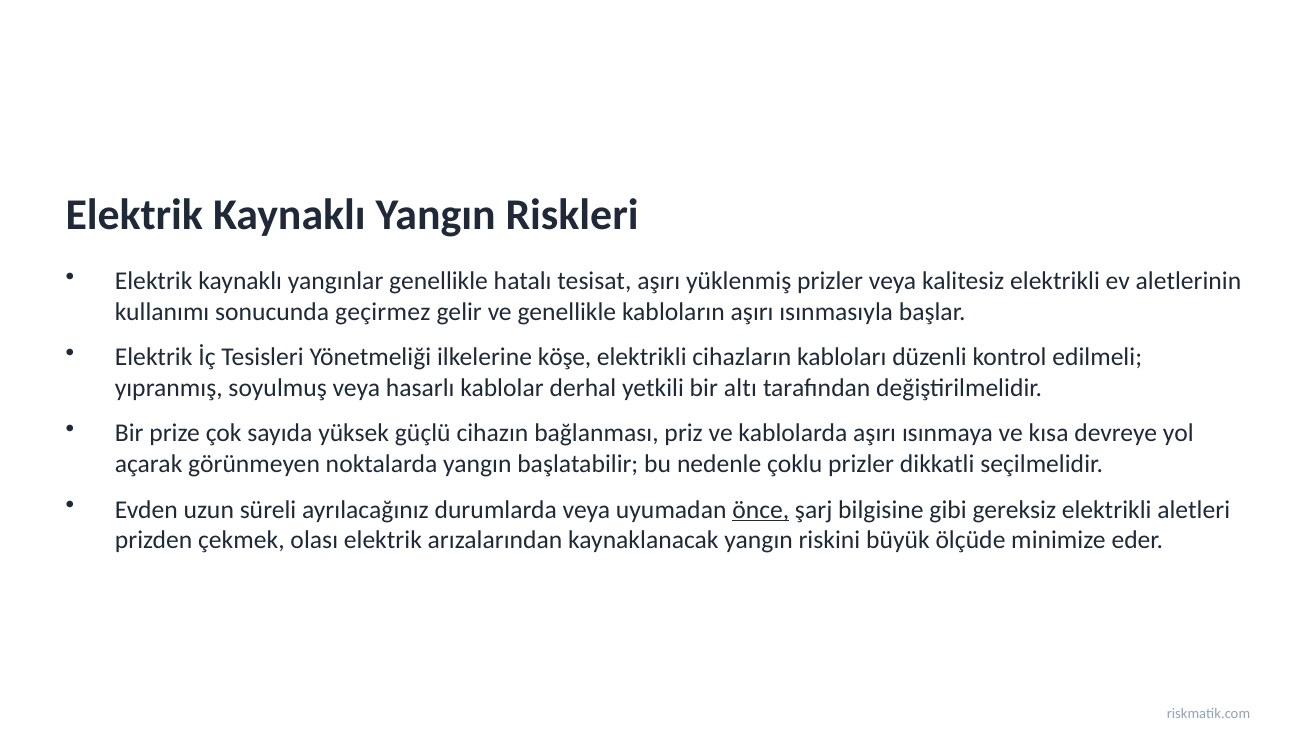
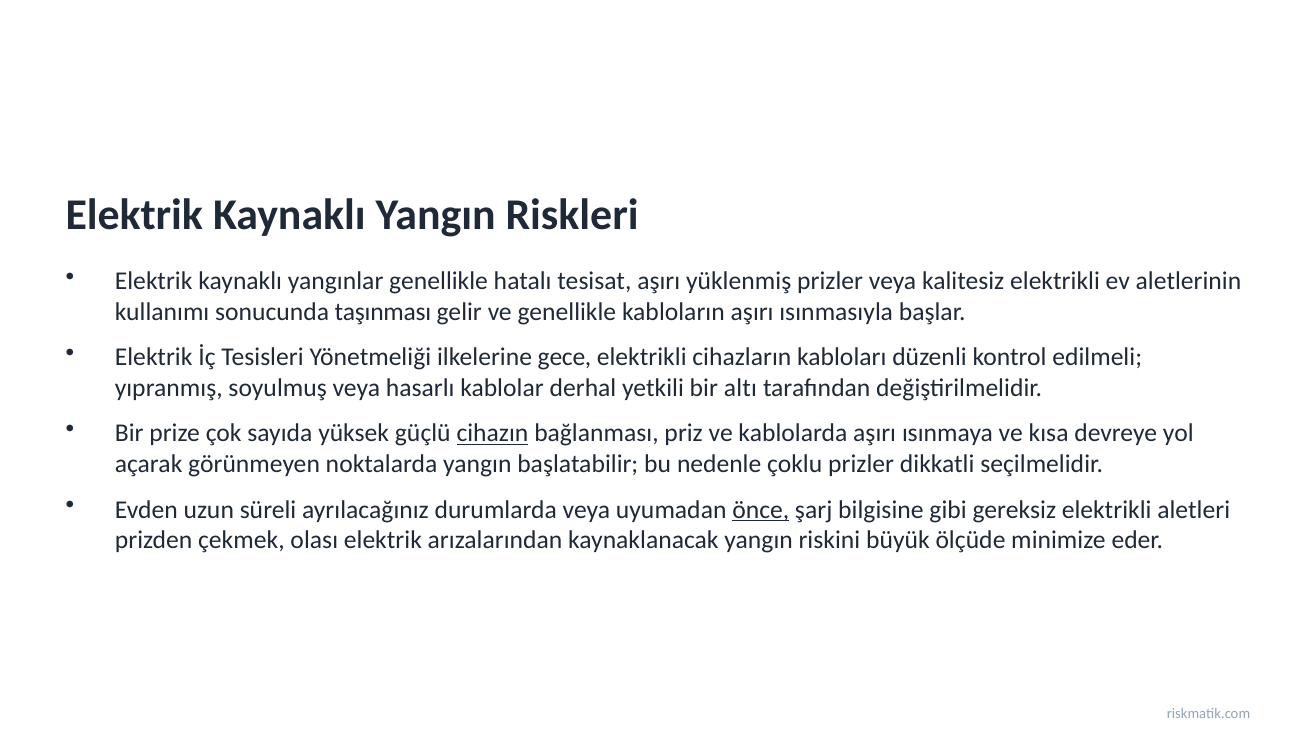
geçirmez: geçirmez -> taşınması
köşe: köşe -> gece
cihazın underline: none -> present
